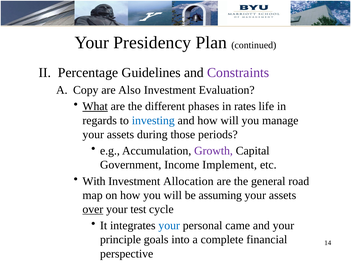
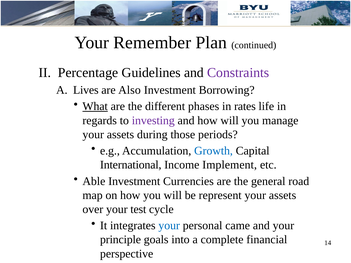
Presidency: Presidency -> Remember
Copy: Copy -> Lives
Evaluation: Evaluation -> Borrowing
investing colour: blue -> purple
Growth colour: purple -> blue
Government: Government -> International
With: With -> Able
Allocation: Allocation -> Currencies
assuming: assuming -> represent
over underline: present -> none
